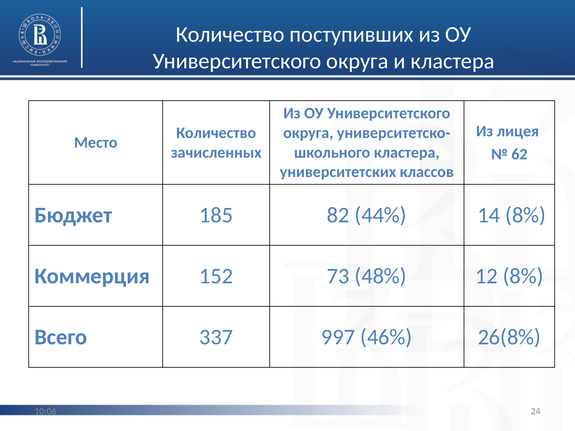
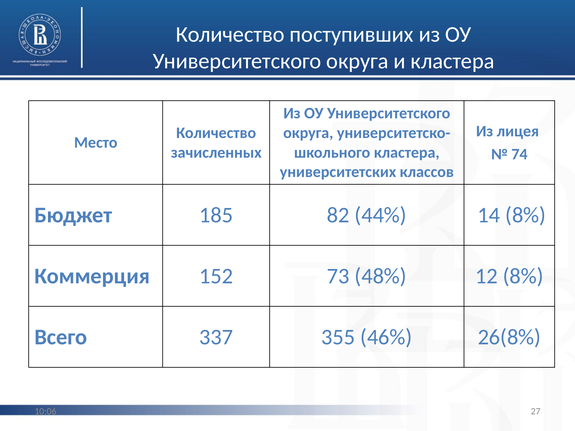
62: 62 -> 74
997: 997 -> 355
24: 24 -> 27
